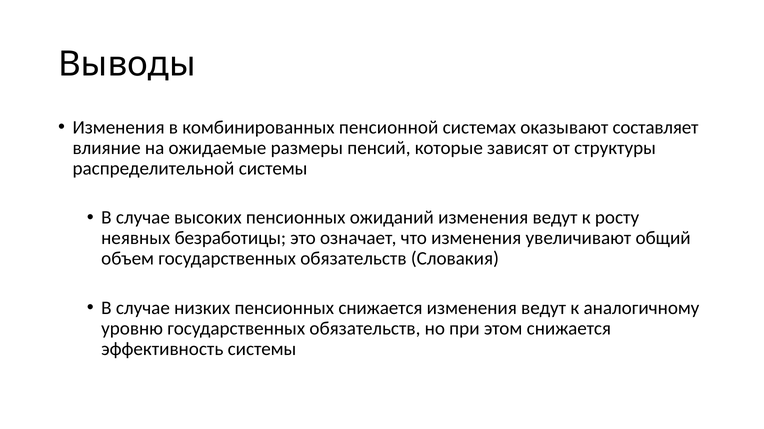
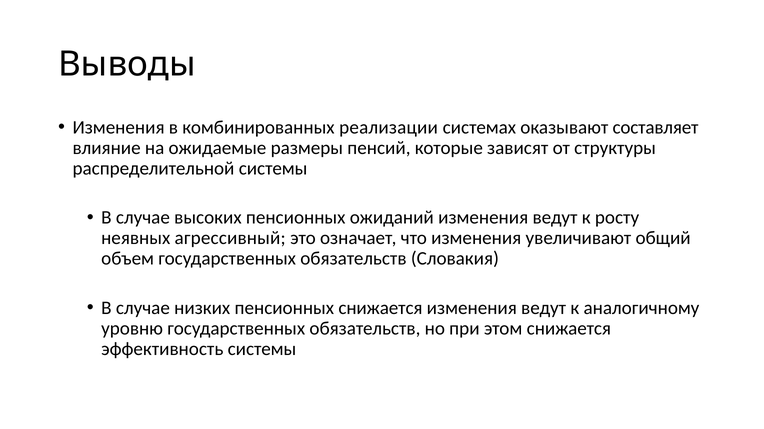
пенсионной: пенсионной -> реализации
безработицы: безработицы -> агрессивный
